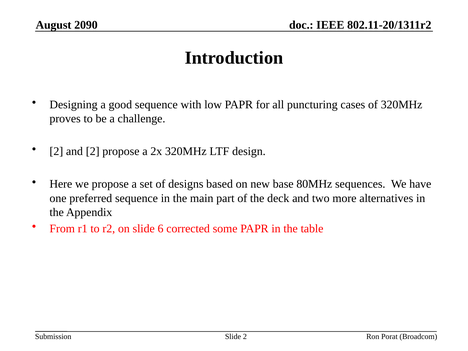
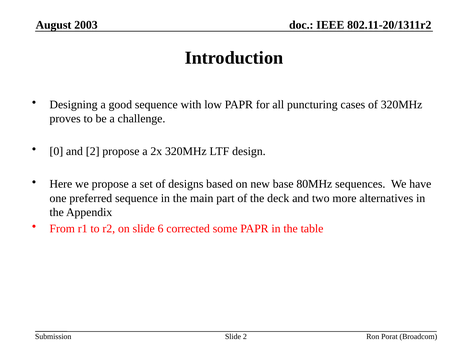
2090: 2090 -> 2003
2 at (56, 151): 2 -> 0
